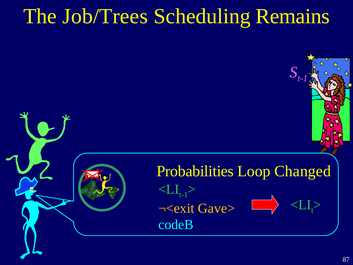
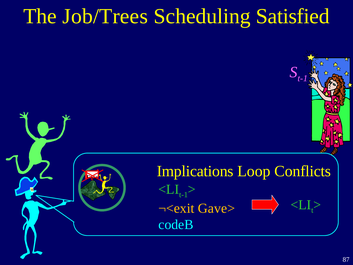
Remains: Remains -> Satisfied
Probabilities: Probabilities -> Implications
Changed: Changed -> Conflicts
